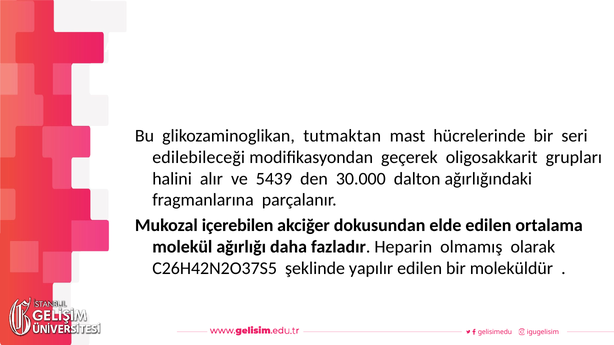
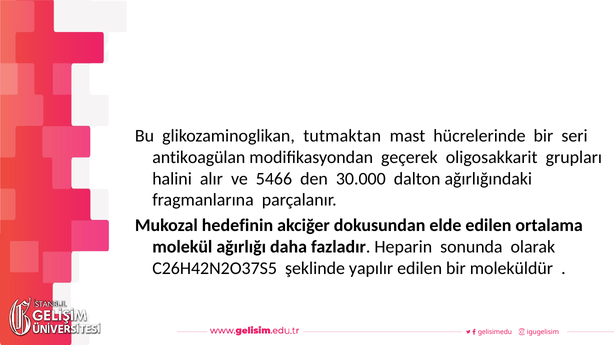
edilebileceği: edilebileceği -> antikoagülan
5439: 5439 -> 5466
içerebilen: içerebilen -> hedefinin
olmamış: olmamış -> sonunda
